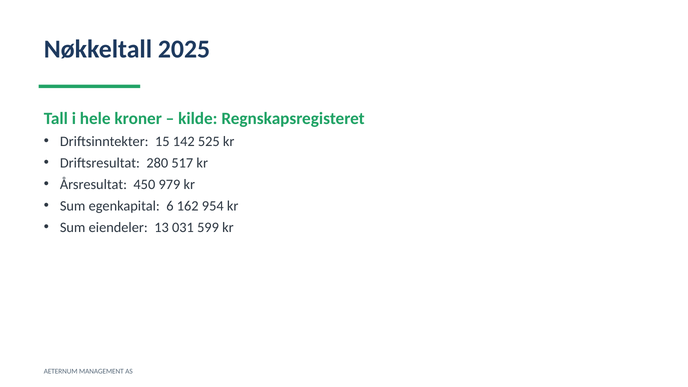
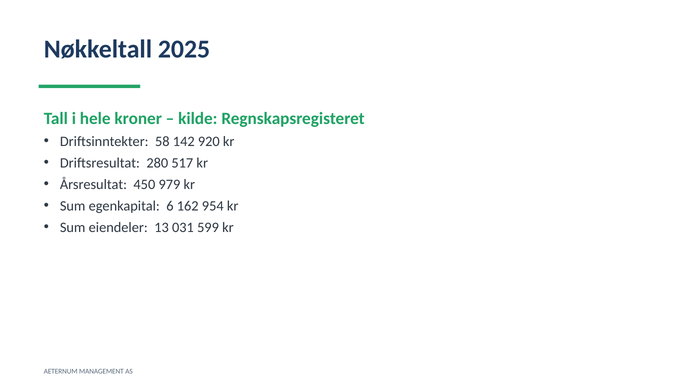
15: 15 -> 58
525: 525 -> 920
